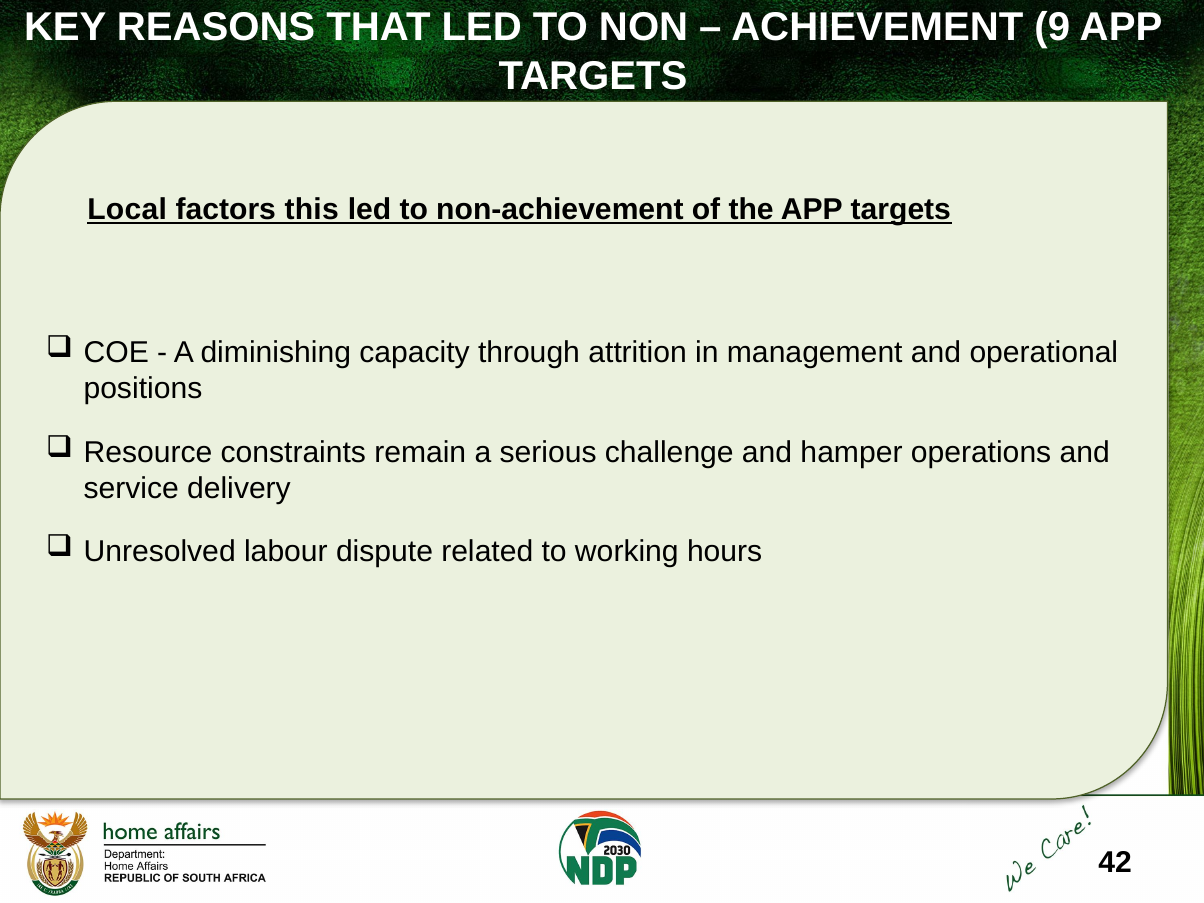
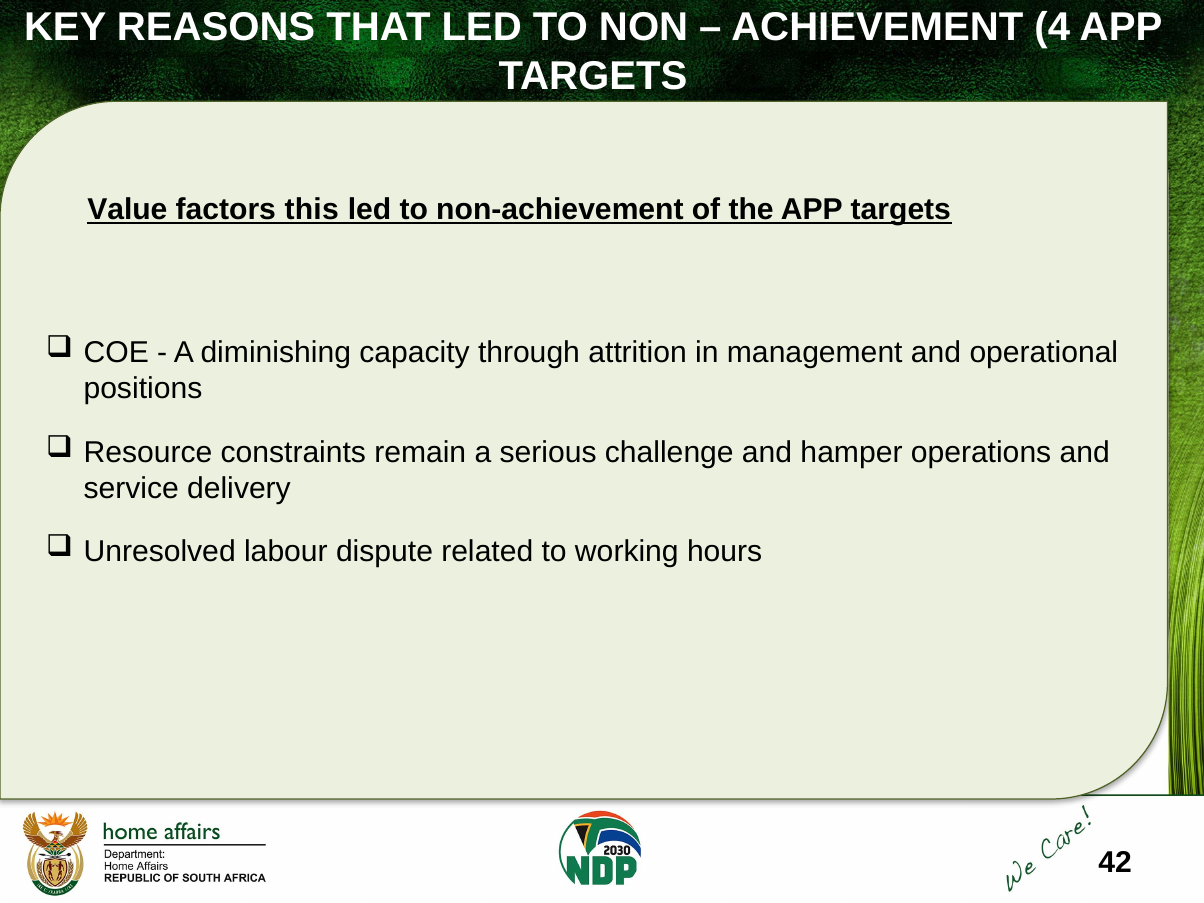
9: 9 -> 4
Local: Local -> Value
